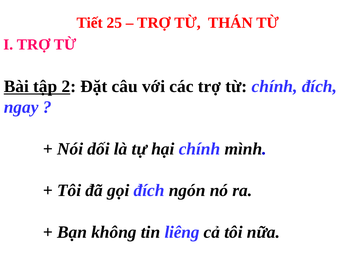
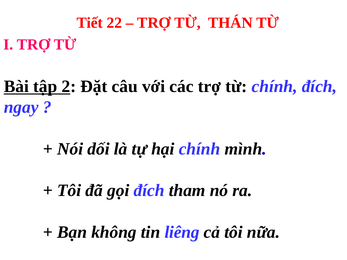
25: 25 -> 22
ngón: ngón -> tham
